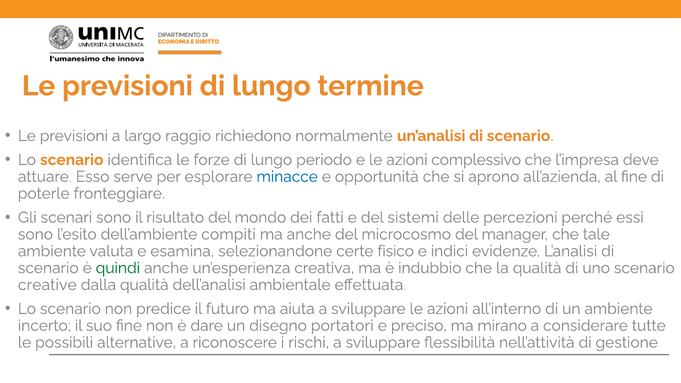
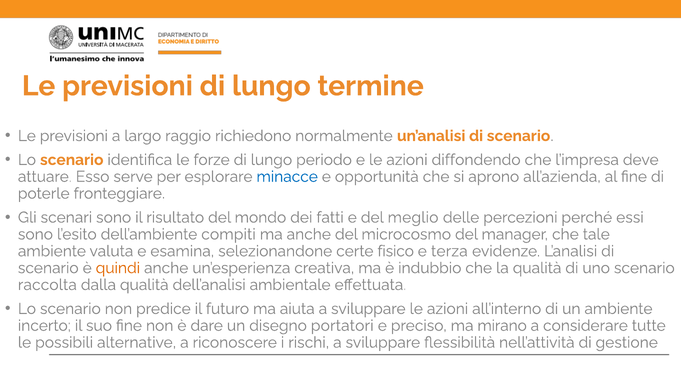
complessivo: complessivo -> diffondendo
sistemi: sistemi -> meglio
indici: indici -> terza
quindi colour: green -> orange
creative: creative -> raccolta
